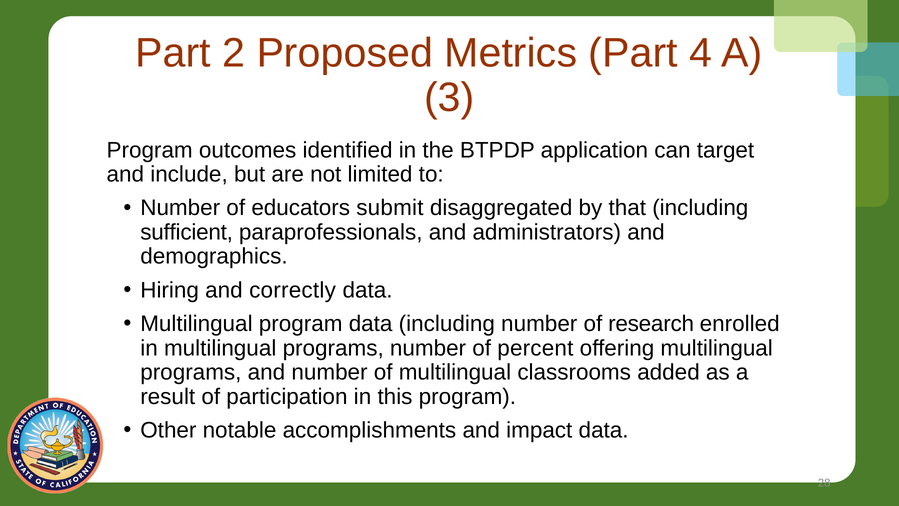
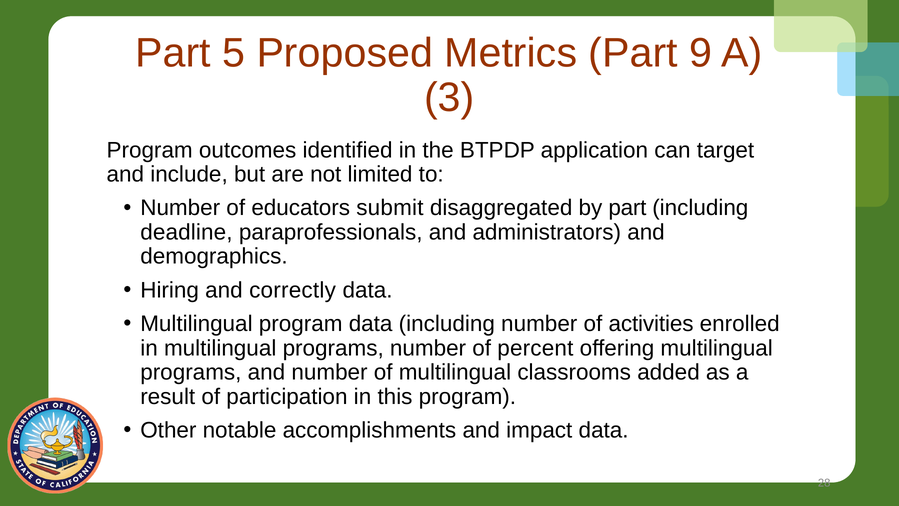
2: 2 -> 5
4: 4 -> 9
by that: that -> part
sufficient: sufficient -> deadline
research: research -> activities
